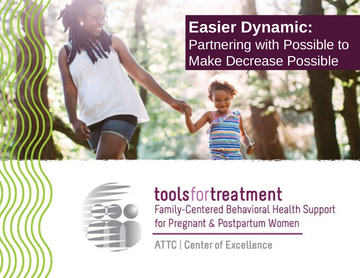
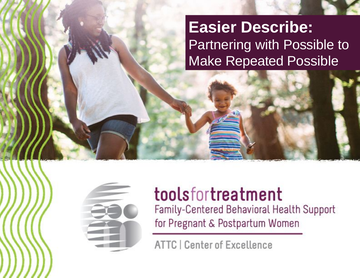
Dynamic: Dynamic -> Describe
Decrease: Decrease -> Repeated
